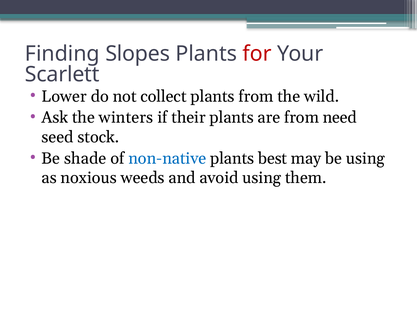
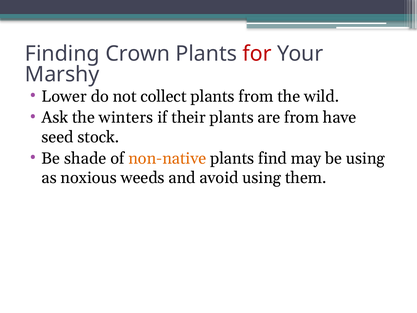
Slopes: Slopes -> Crown
Scarlett: Scarlett -> Marshy
need: need -> have
non-native colour: blue -> orange
best: best -> find
